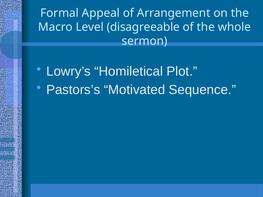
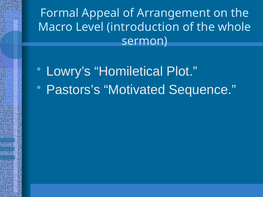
disagreeable: disagreeable -> introduction
